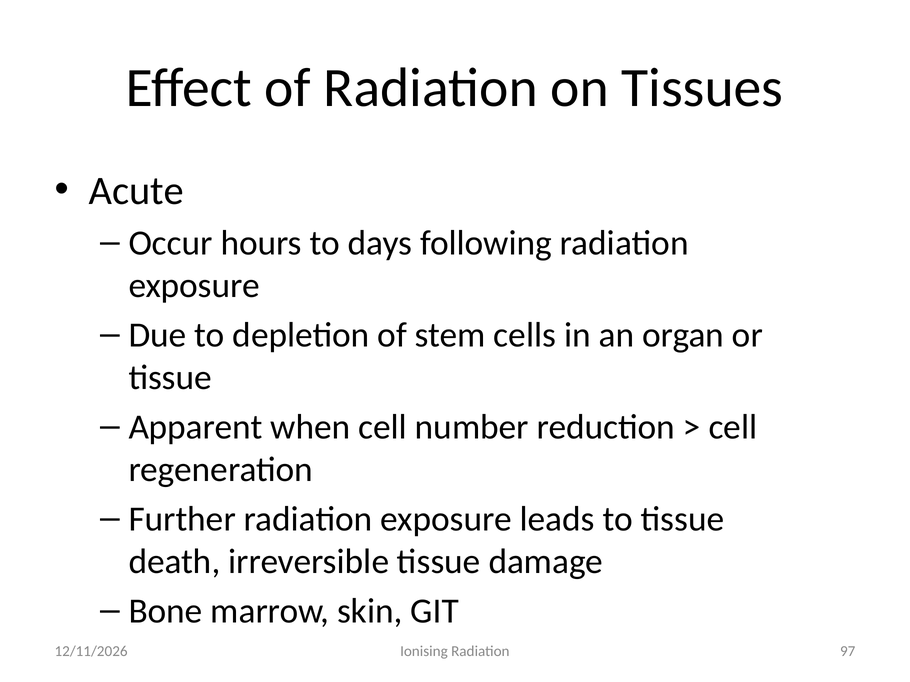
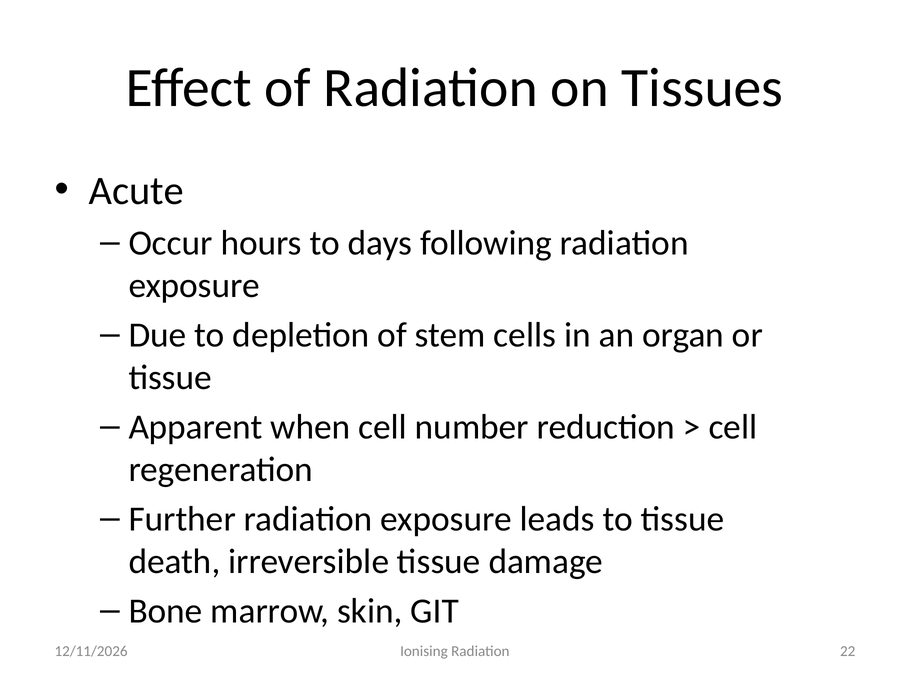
97: 97 -> 22
